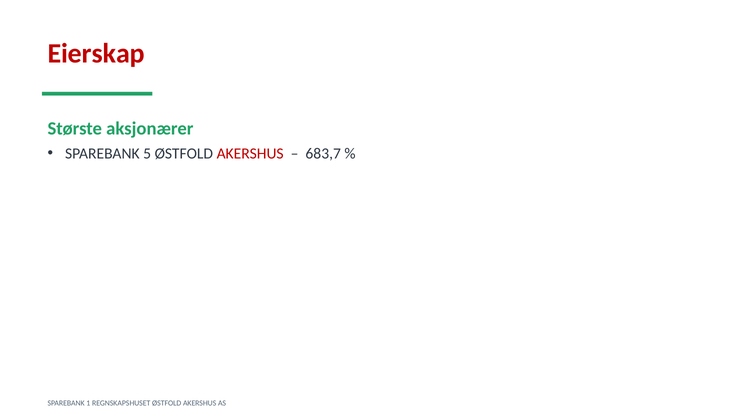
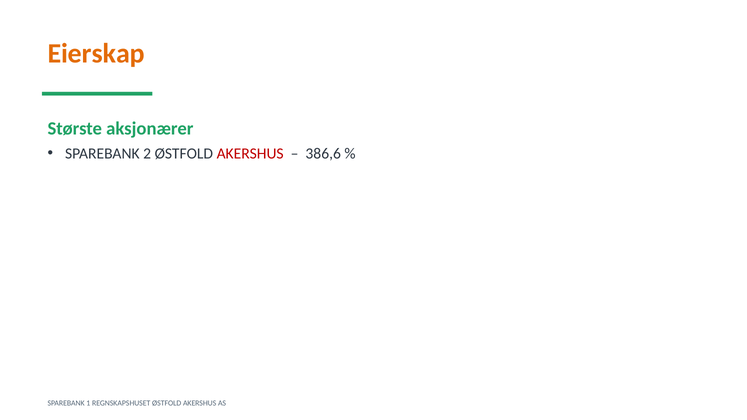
Eierskap colour: red -> orange
5: 5 -> 2
683,7: 683,7 -> 386,6
